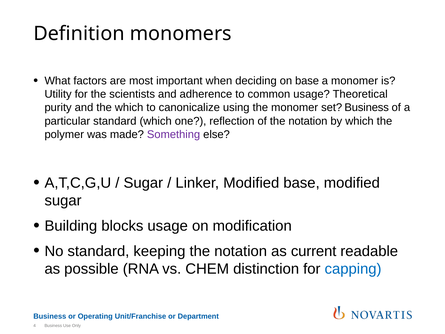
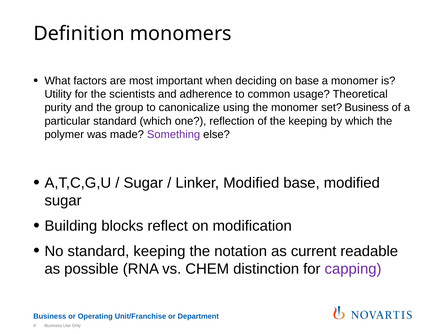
the which: which -> group
of the notation: notation -> keeping
blocks usage: usage -> reflect
capping colour: blue -> purple
